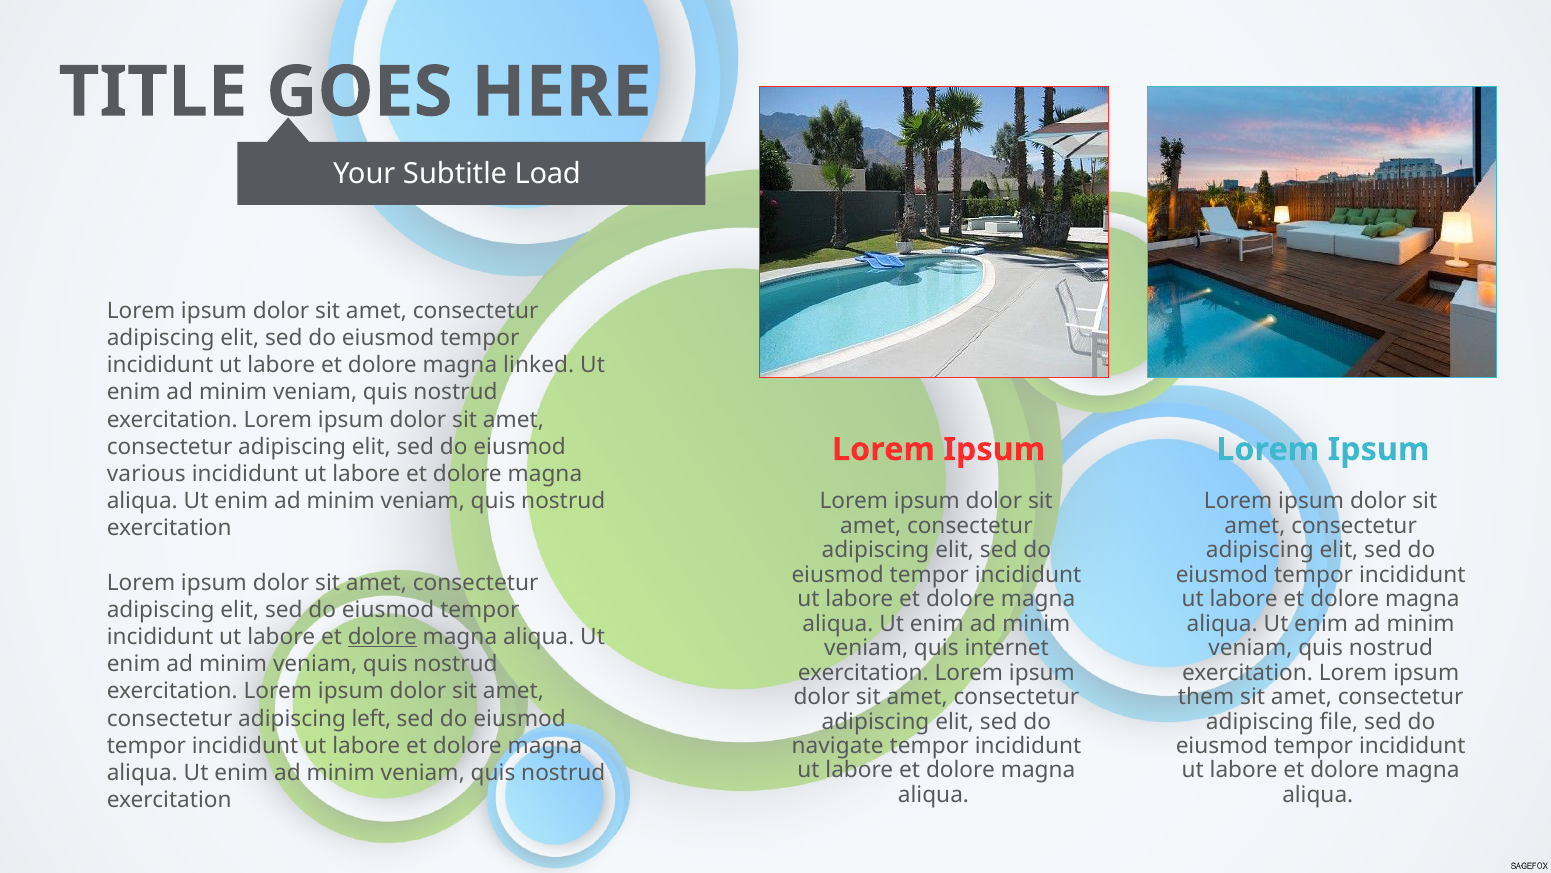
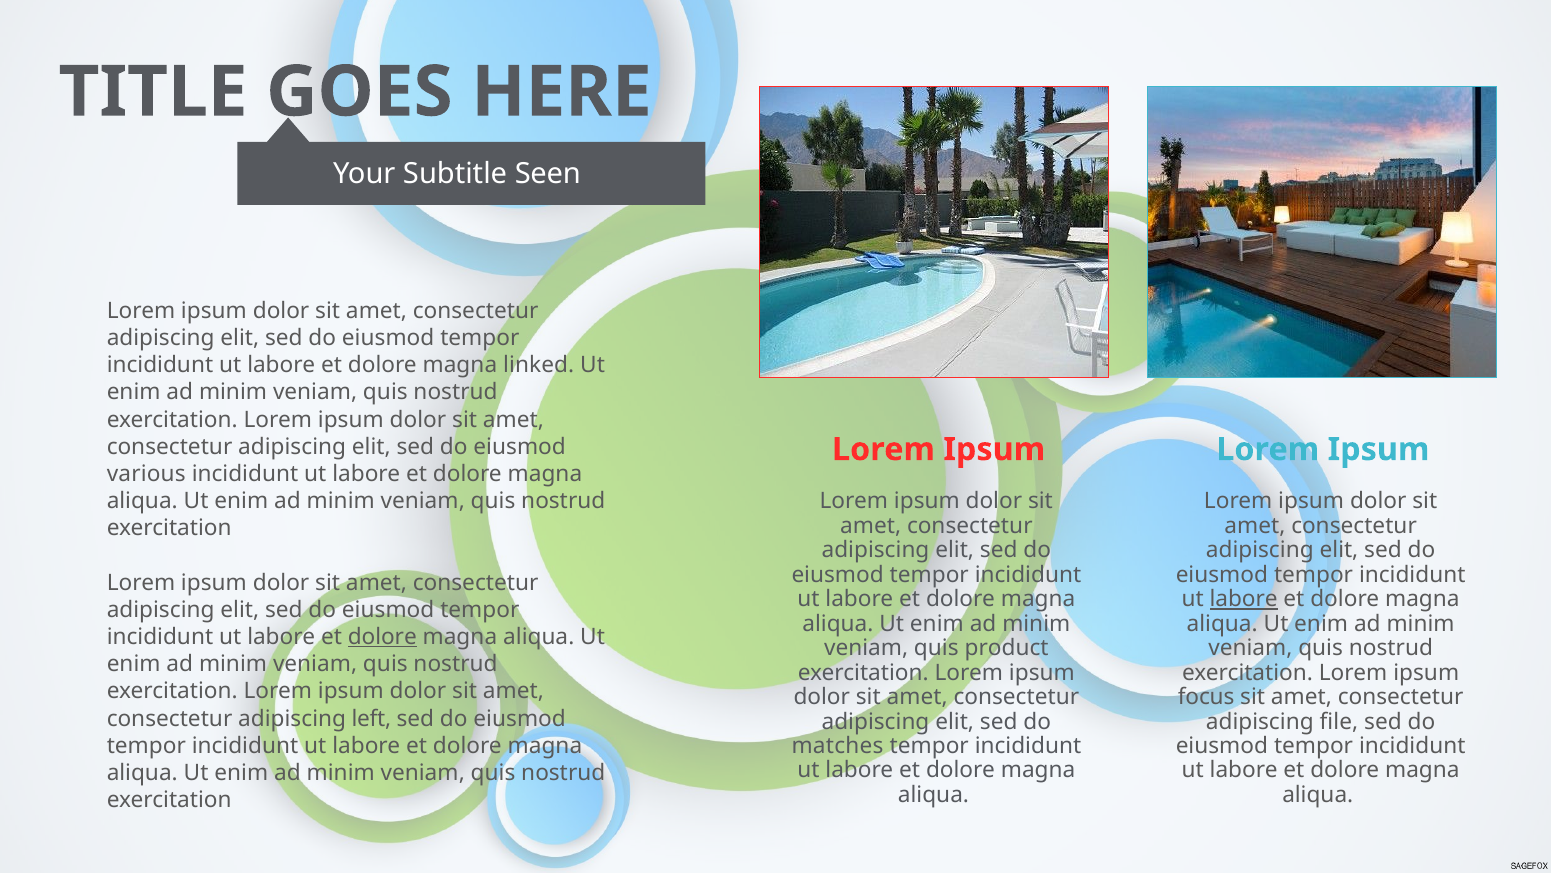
Load: Load -> Seen
labore at (1244, 599) underline: none -> present
internet: internet -> product
them: them -> focus
navigate: navigate -> matches
